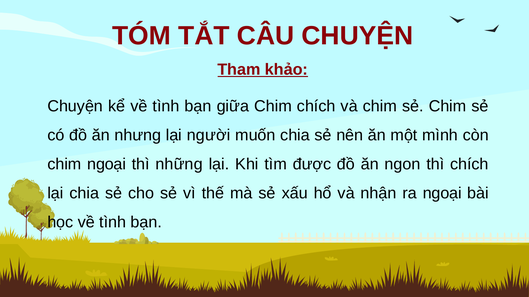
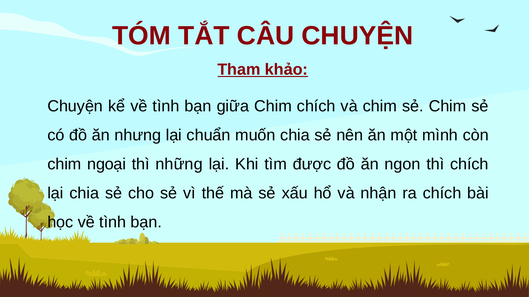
người: người -> chuẩn
ra ngoại: ngoại -> chích
